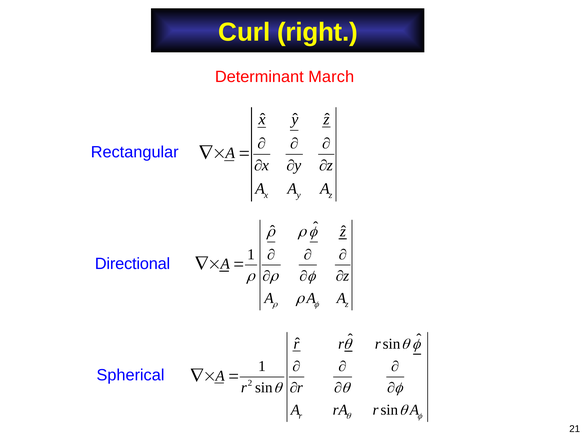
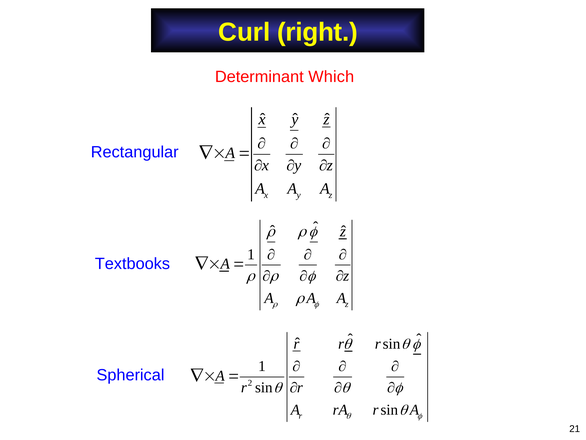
March: March -> Which
Directional: Directional -> Textbooks
